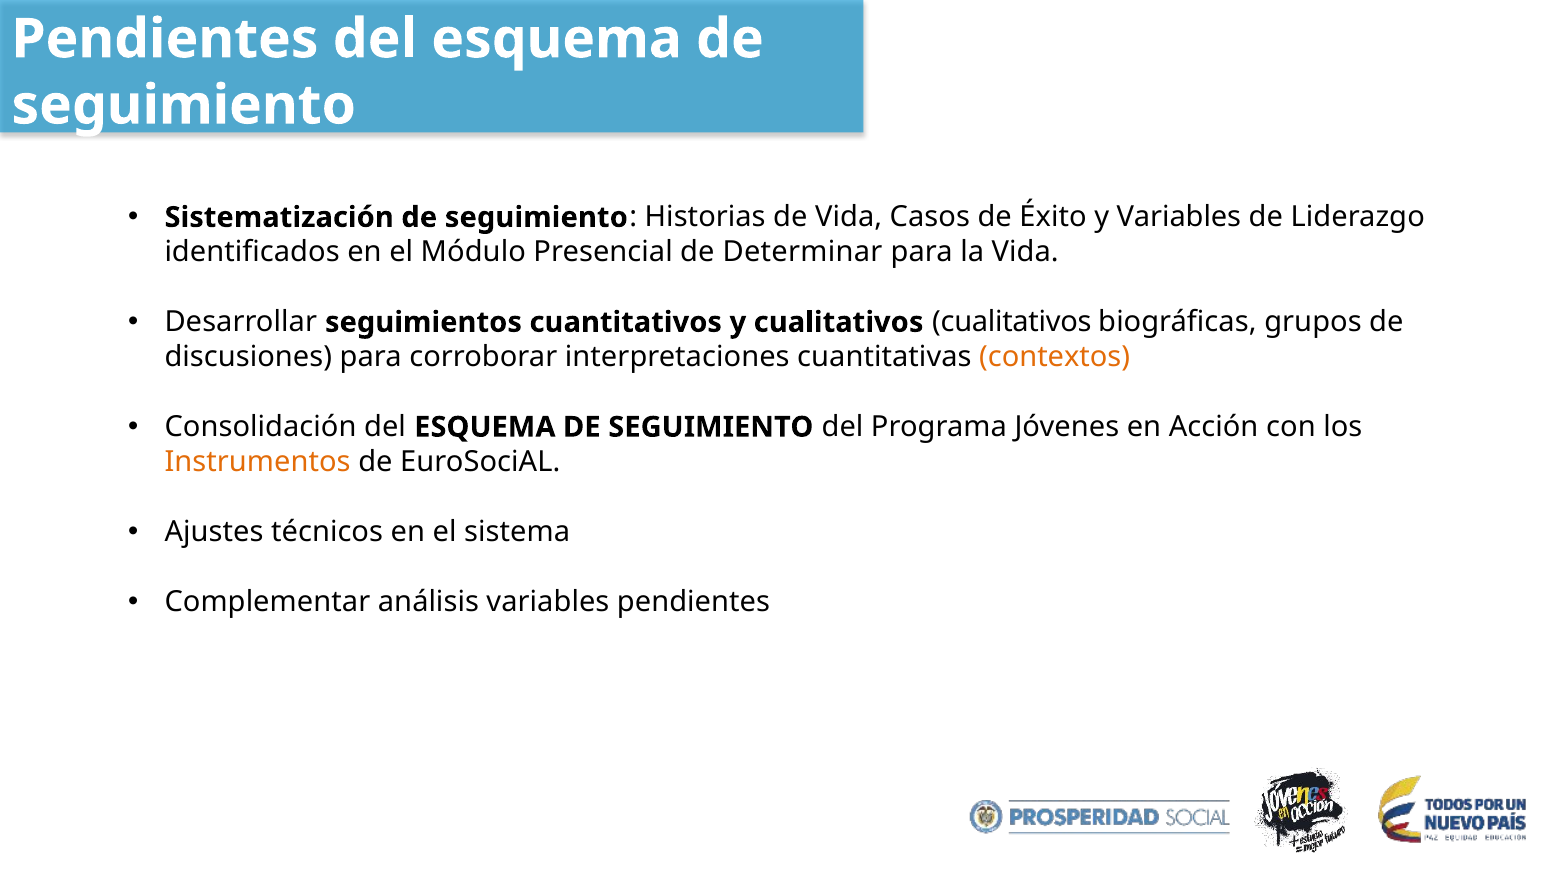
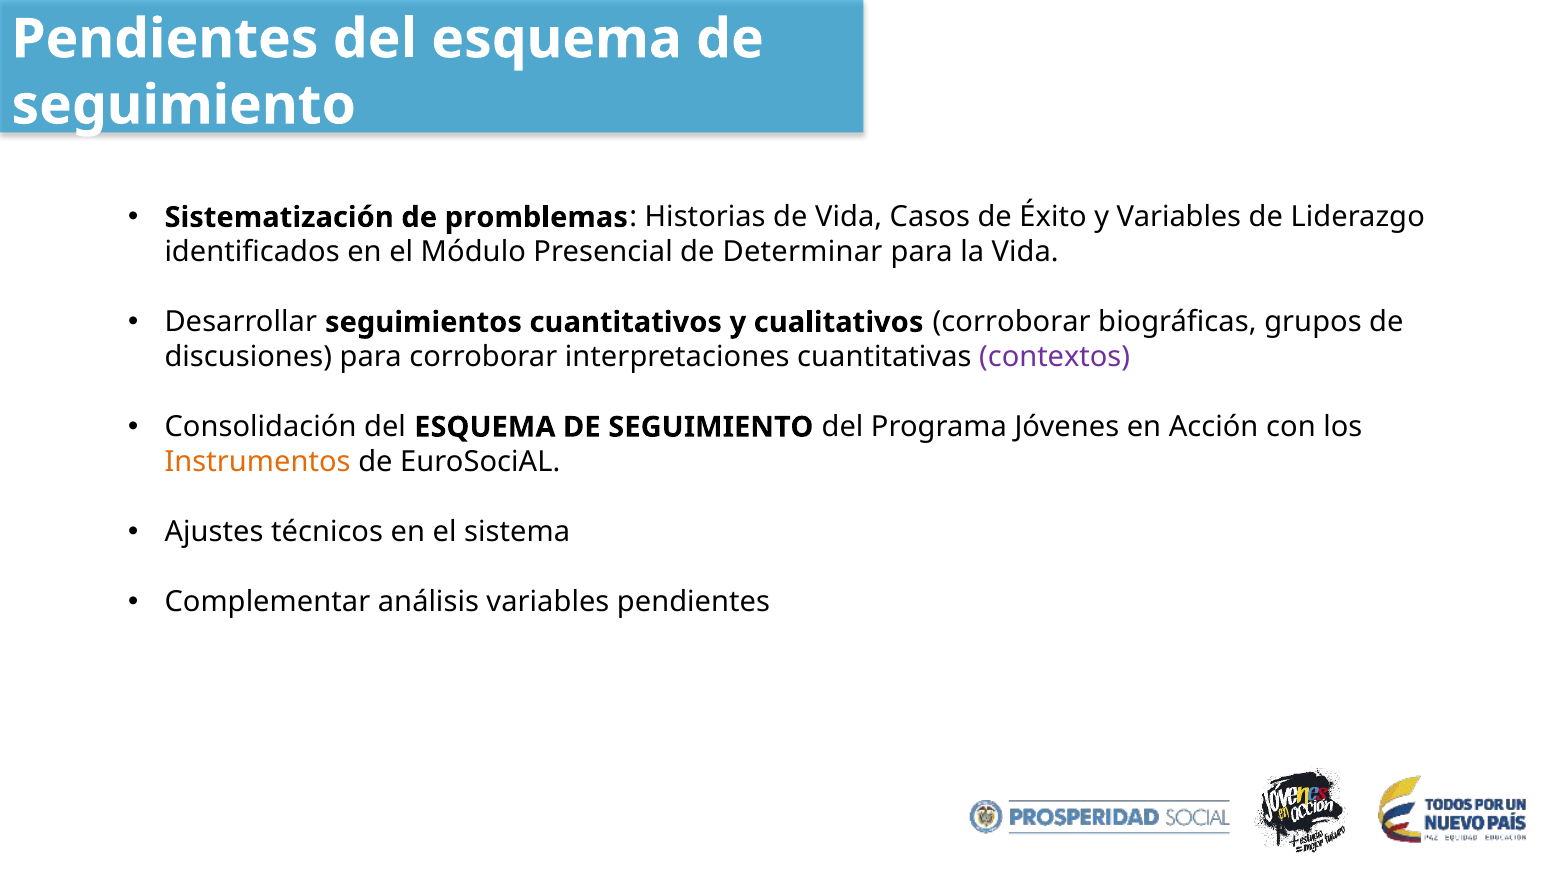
Sistematización de seguimiento: seguimiento -> promblemas
cualitativos cualitativos: cualitativos -> corroborar
contextos colour: orange -> purple
